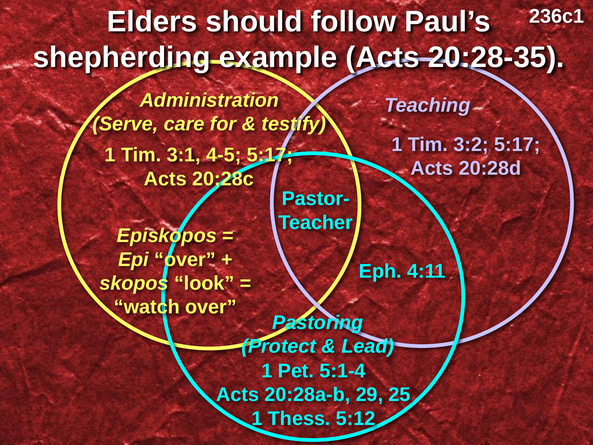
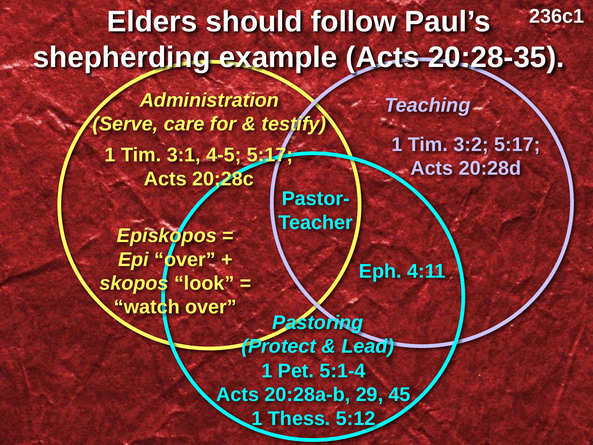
25: 25 -> 45
